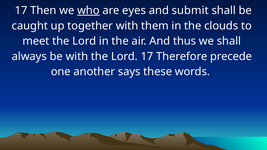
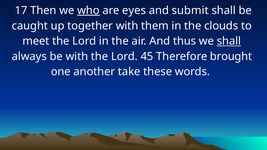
shall at (229, 41) underline: none -> present
Lord 17: 17 -> 45
precede: precede -> brought
says: says -> take
